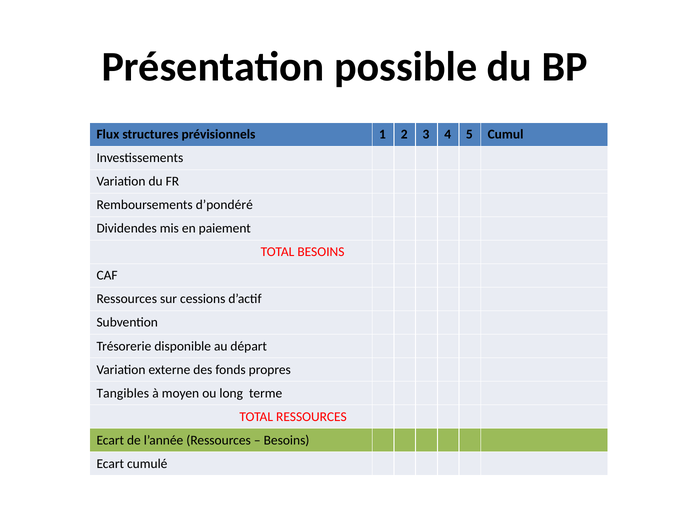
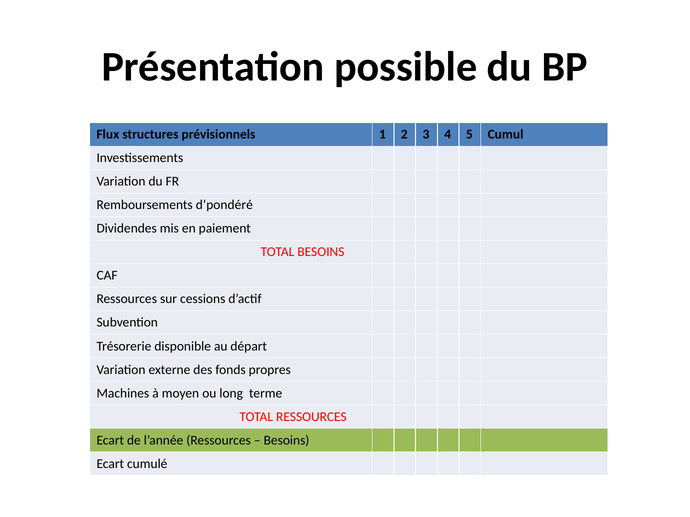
Tangibles: Tangibles -> Machines
